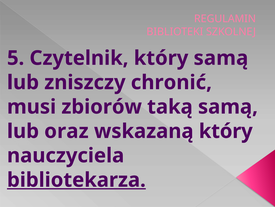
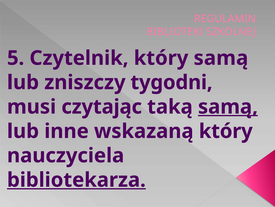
chronić: chronić -> tygodni
zbiorów: zbiorów -> czytając
samą at (228, 106) underline: none -> present
oraz: oraz -> inne
